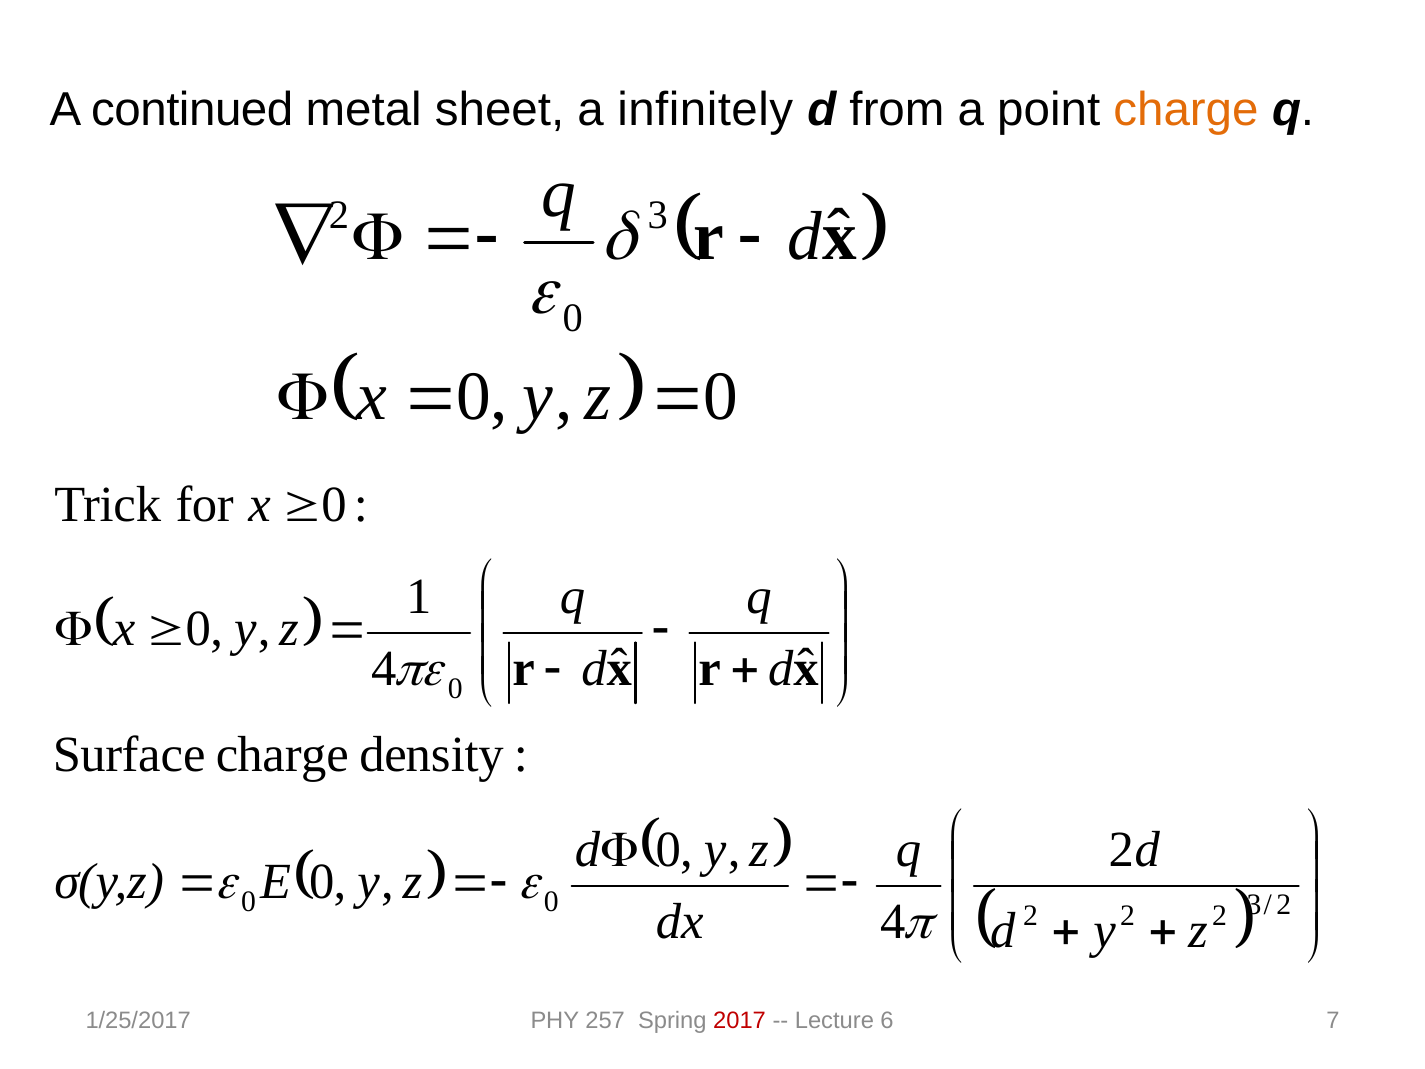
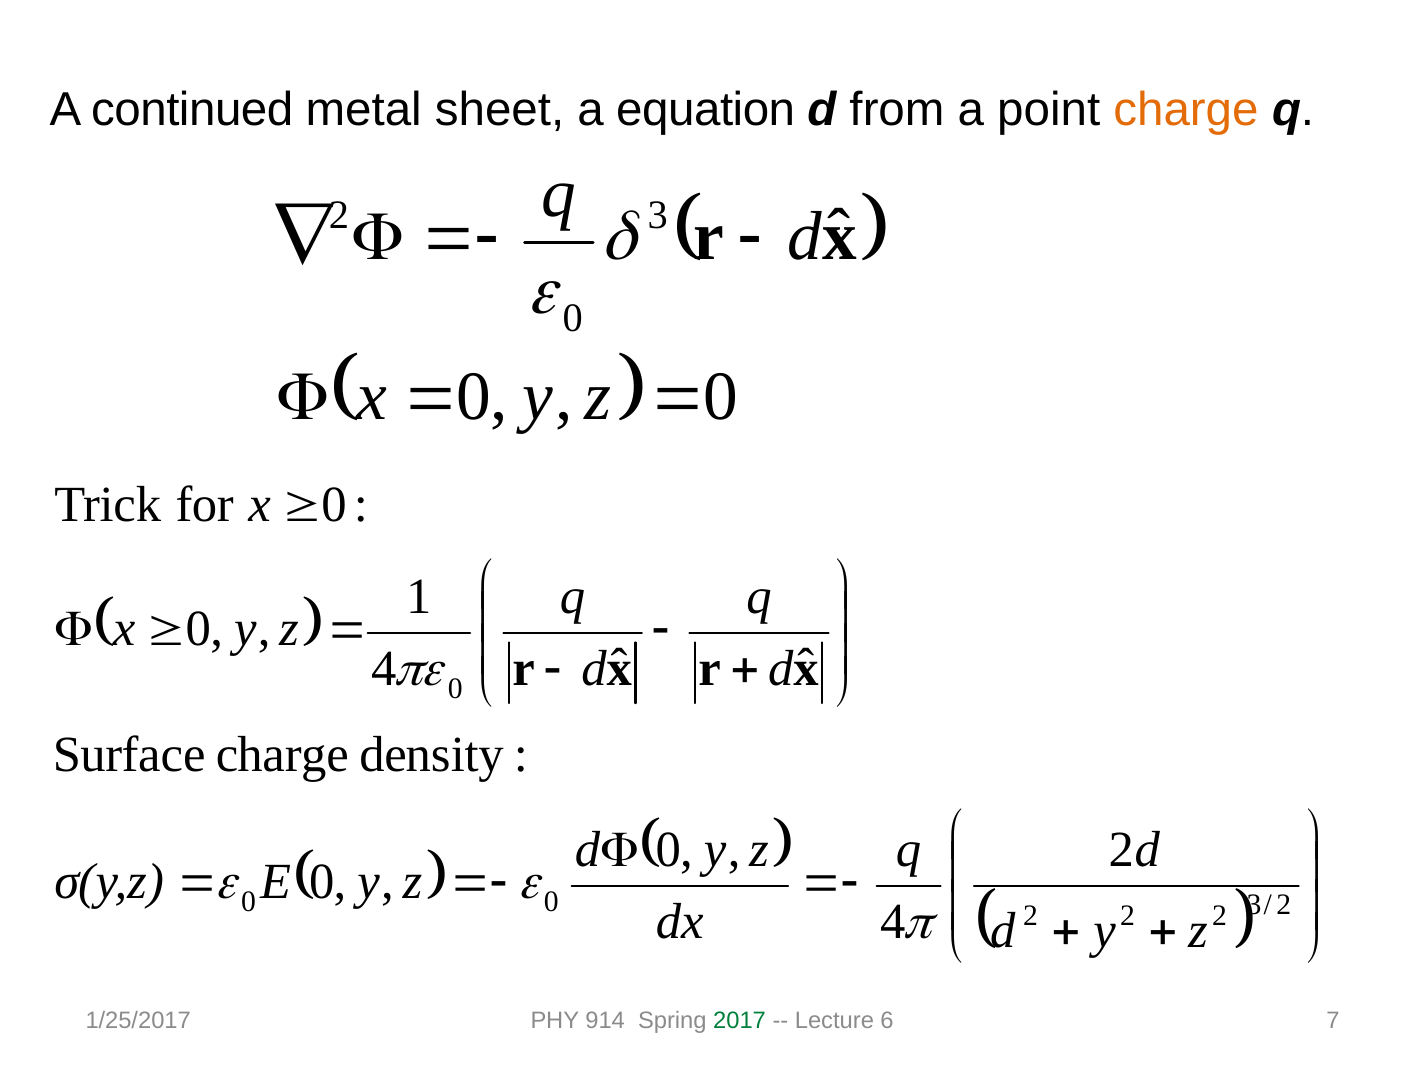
infinitely: infinitely -> equation
257: 257 -> 914
2017 colour: red -> green
